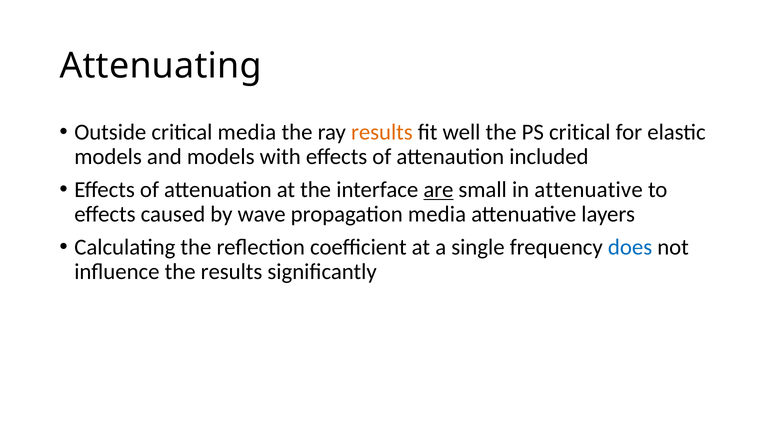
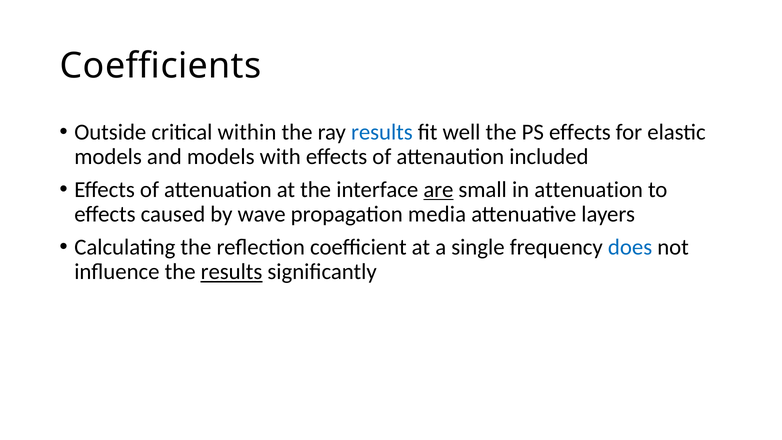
Attenuating: Attenuating -> Coefficients
critical media: media -> within
results at (382, 132) colour: orange -> blue
PS critical: critical -> effects
in attenuative: attenuative -> attenuation
results at (232, 272) underline: none -> present
